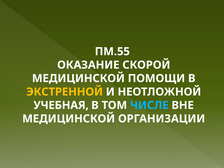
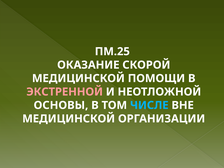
ПМ.55: ПМ.55 -> ПМ.25
ЭКСТРЕННОЙ colour: yellow -> pink
УЧЕБНАЯ: УЧЕБНАЯ -> ОСНОВЫ
